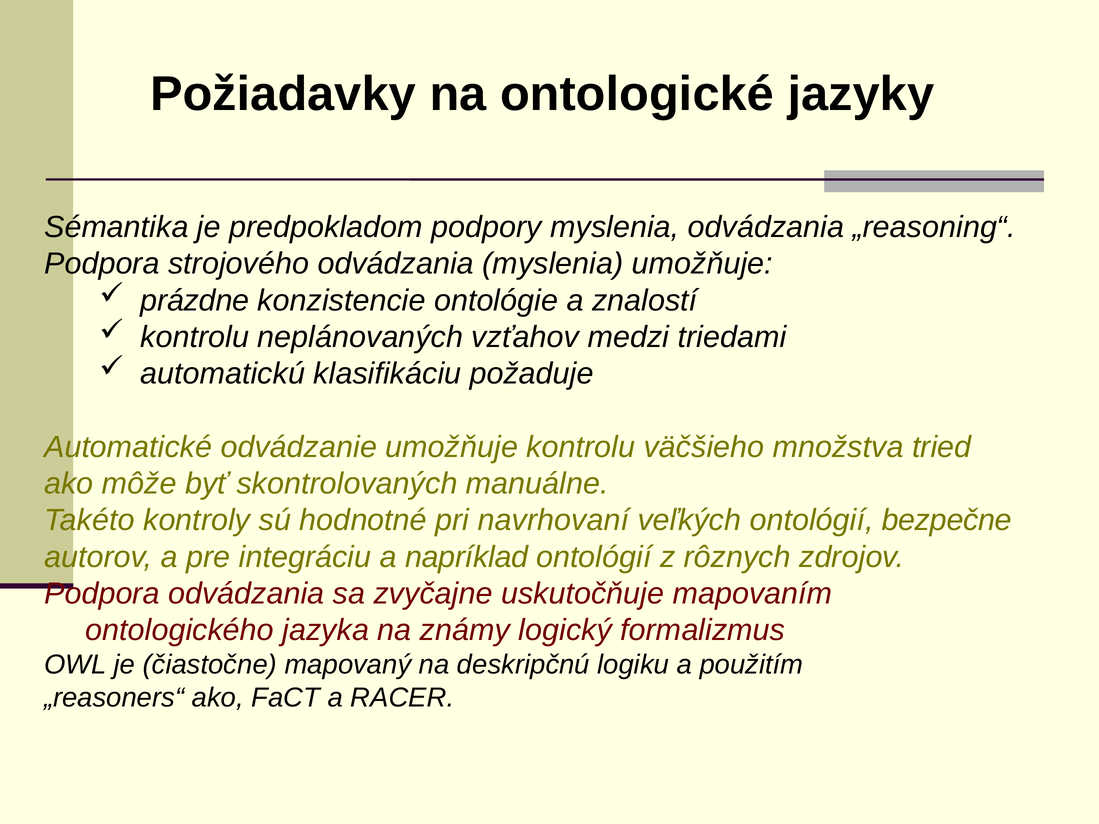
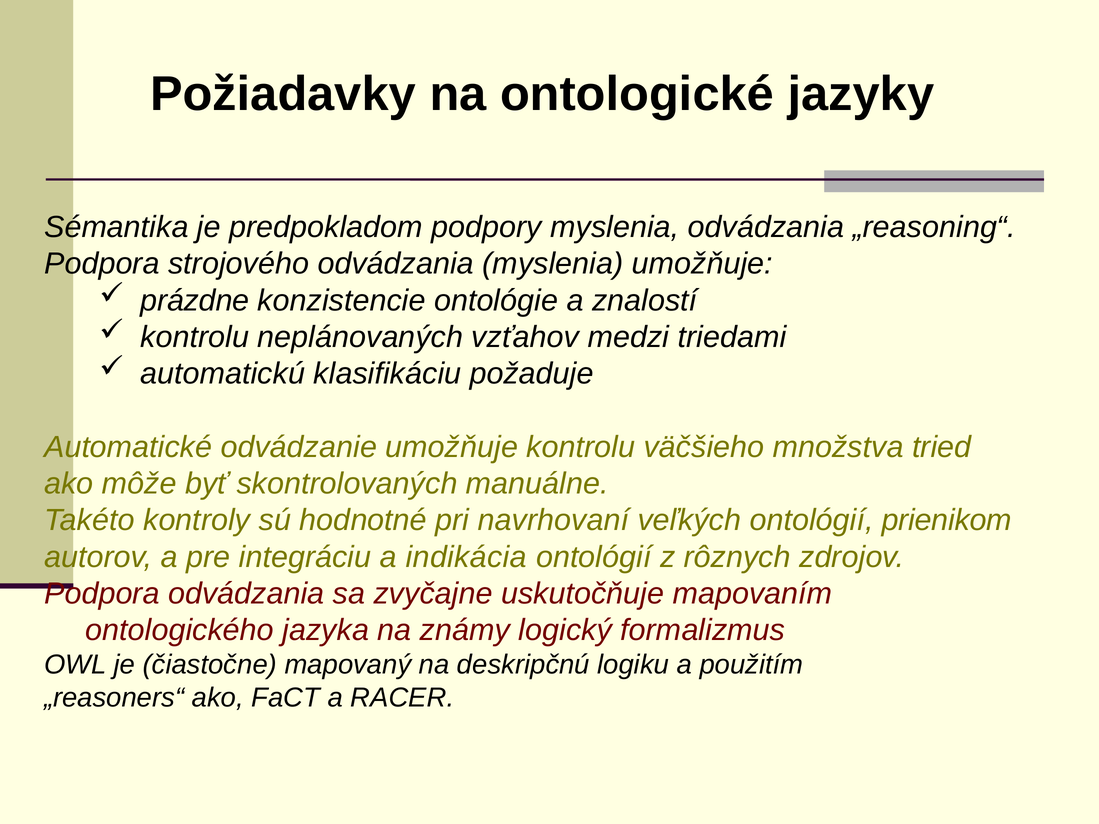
bezpečne: bezpečne -> prienikom
napríklad: napríklad -> indikácia
